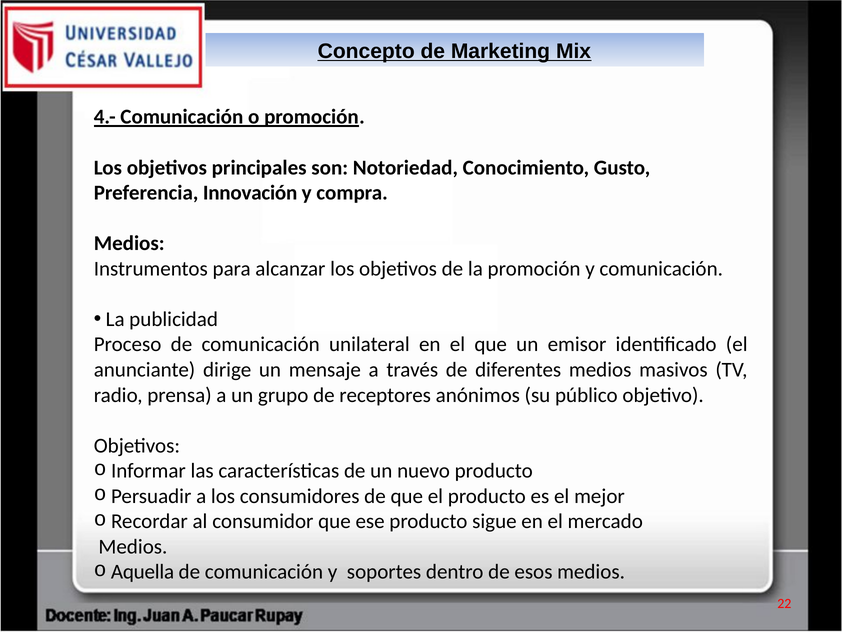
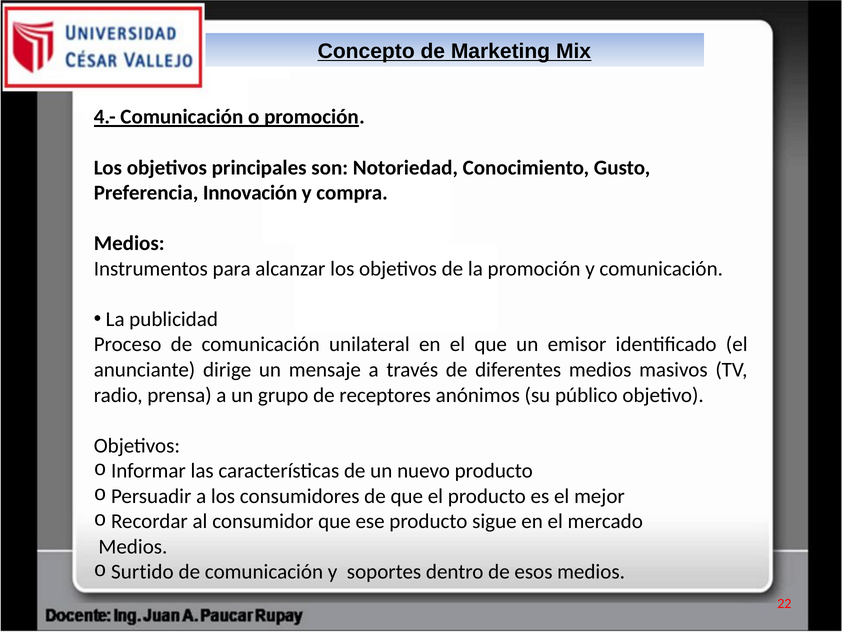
Aquella: Aquella -> Surtido
